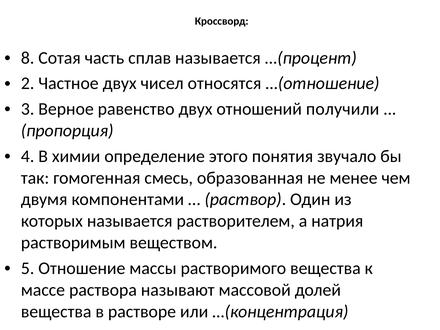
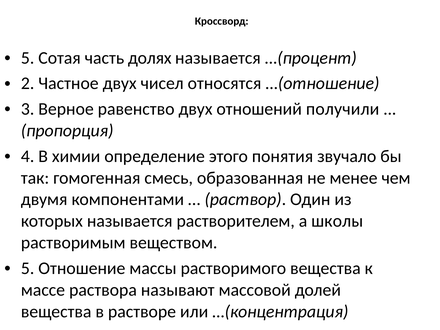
8 at (28, 58): 8 -> 5
сплав: сплав -> долях
натрия: натрия -> школы
